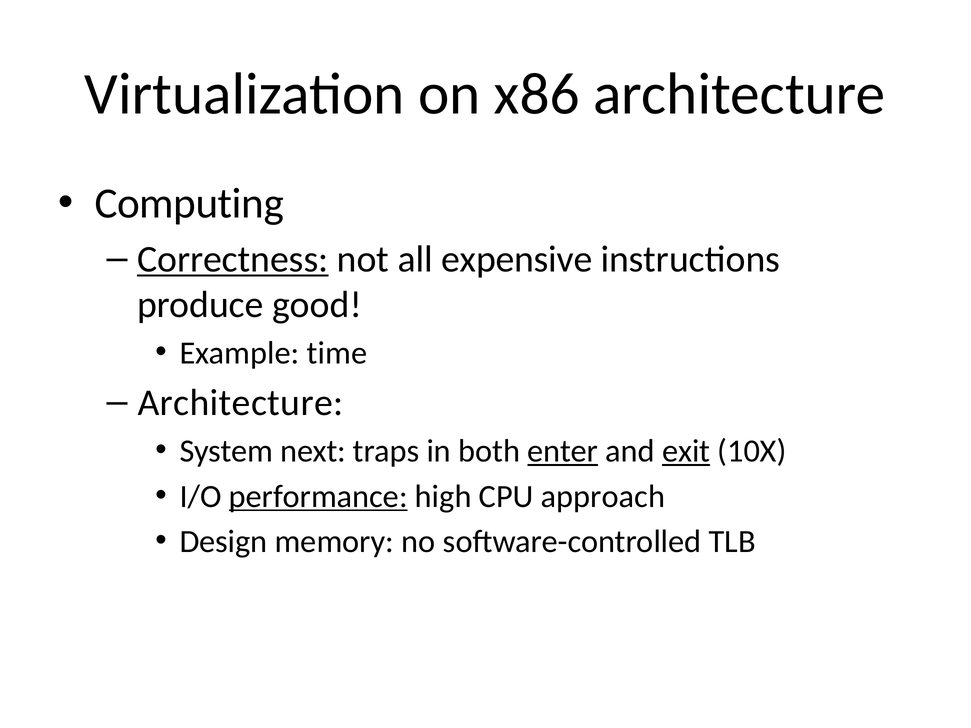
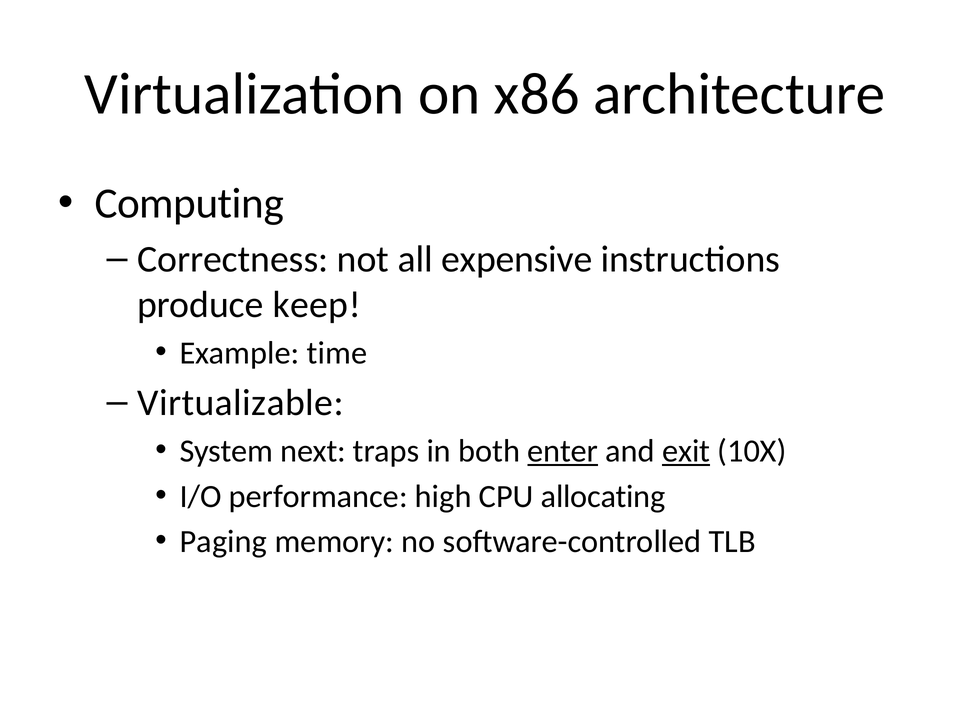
Correctness underline: present -> none
good: good -> keep
Architecture at (240, 403): Architecture -> Virtualizable
performance underline: present -> none
approach: approach -> allocating
Design: Design -> Paging
